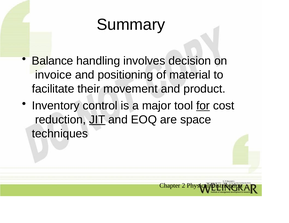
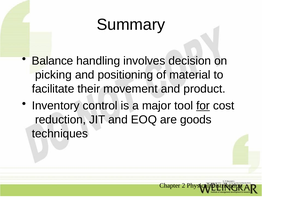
invoice: invoice -> picking
JIT underline: present -> none
space: space -> goods
